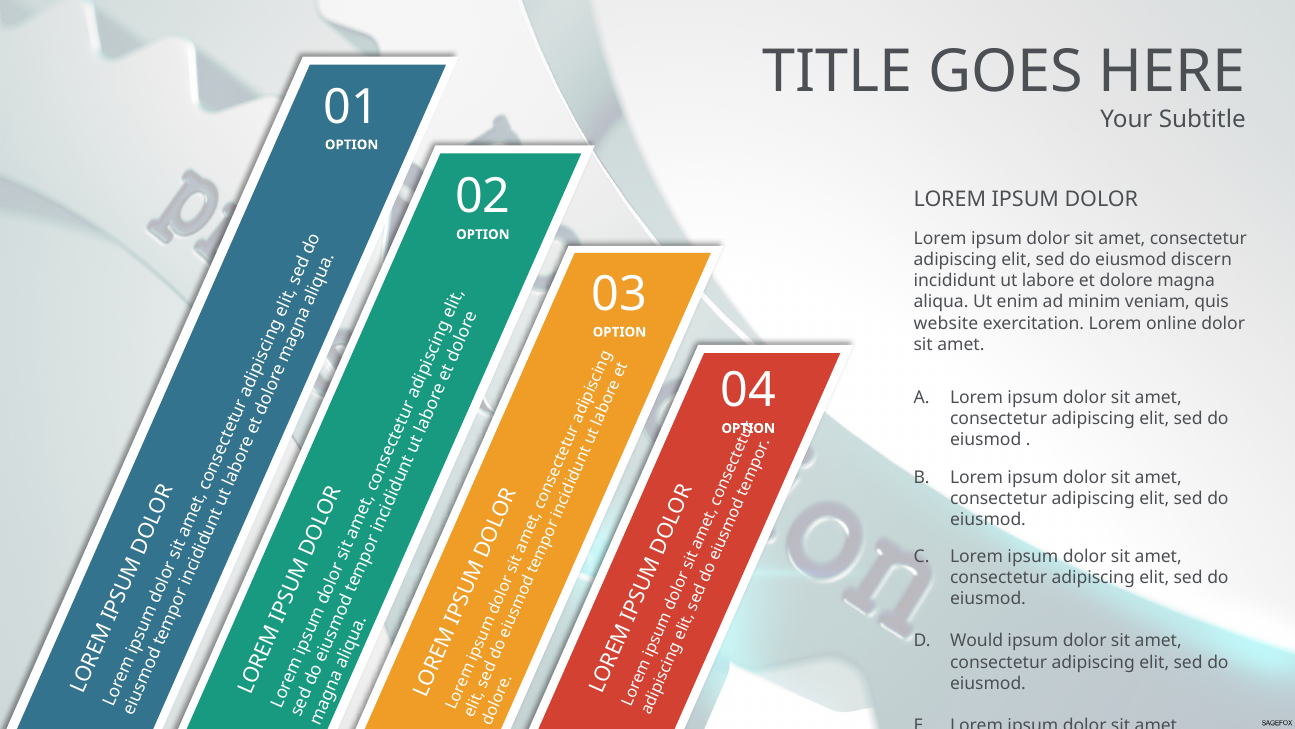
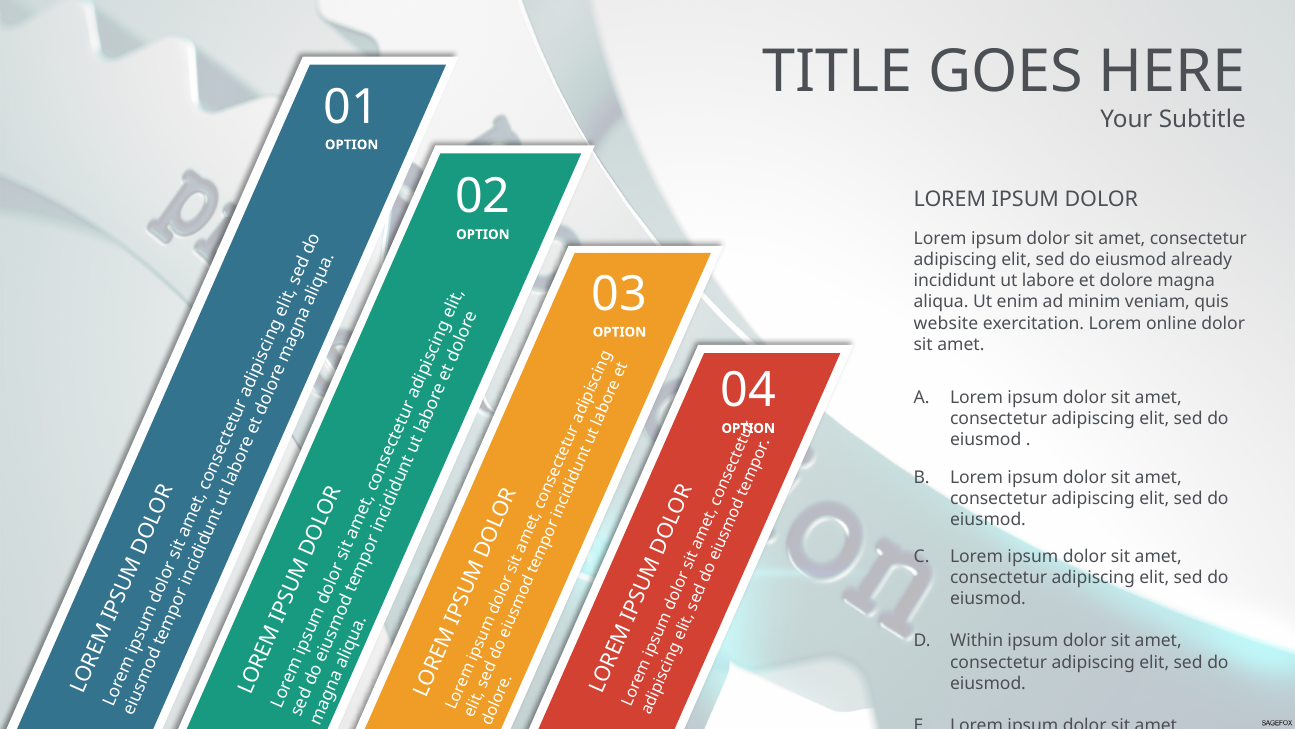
discern: discern -> already
Would: Would -> Within
